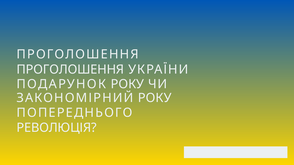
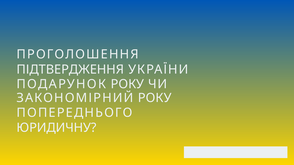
ПРОГОЛОШЕННЯ at (70, 70): ПРОГОЛОШЕННЯ -> ПІДТВЕРДЖЕННЯ
РЕВОЛЮЦІЯ: РЕВОЛЮЦІЯ -> ЮРИДИЧНУ
